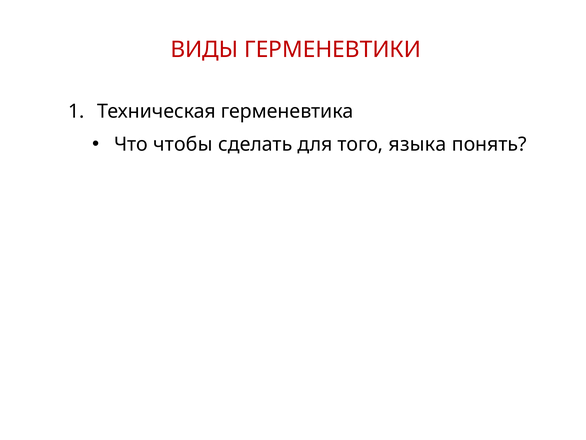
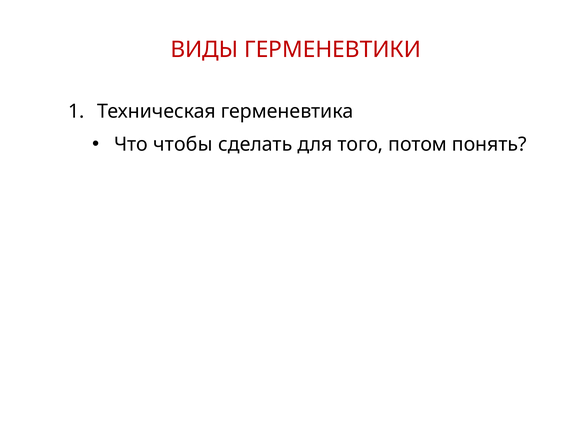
языка: языка -> потом
